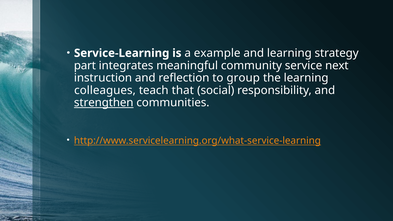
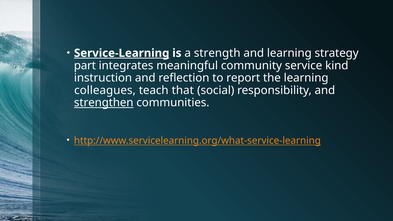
Service-Learning underline: none -> present
example: example -> strength
next: next -> kind
group: group -> report
